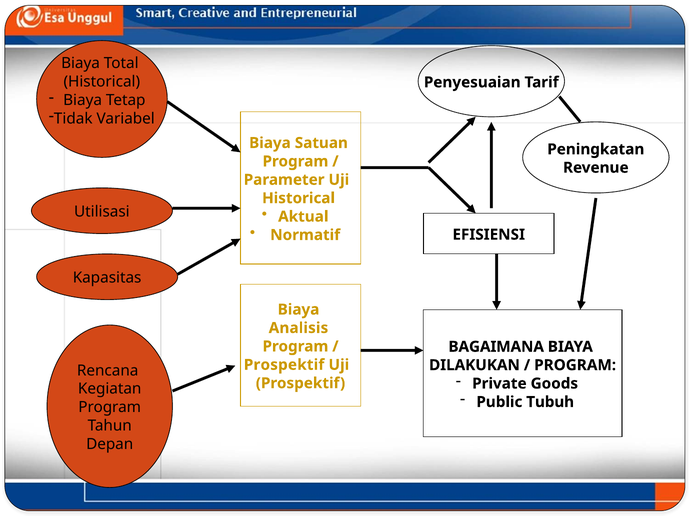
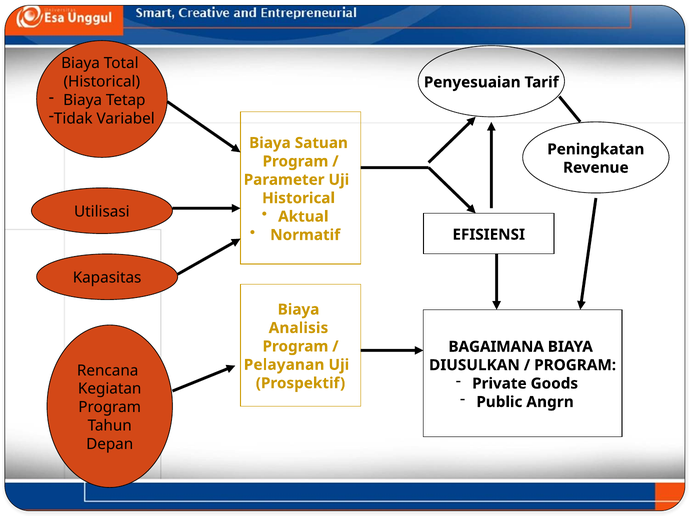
Prospektif at (284, 364): Prospektif -> Pelayanan
DILAKUKAN: DILAKUKAN -> DIUSULKAN
Tubuh: Tubuh -> Angrn
